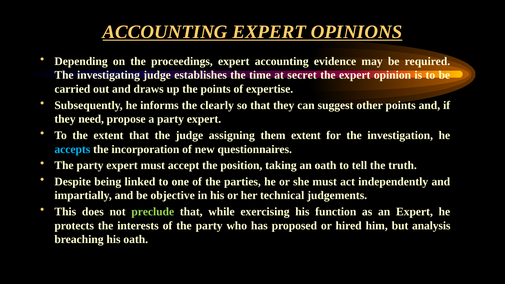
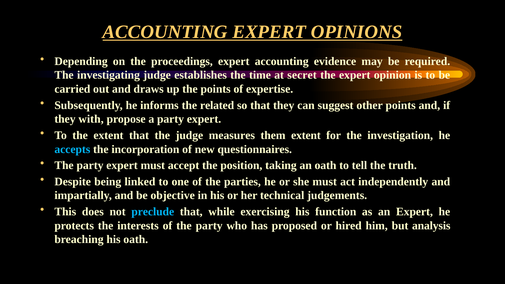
clearly: clearly -> related
need: need -> with
assigning: assigning -> measures
preclude colour: light green -> light blue
